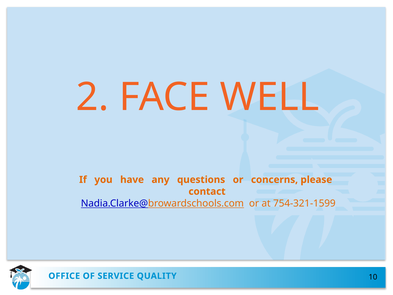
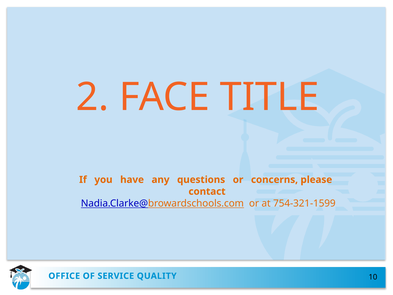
WELL: WELL -> TITLE
